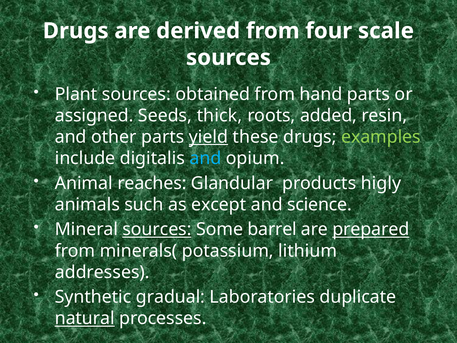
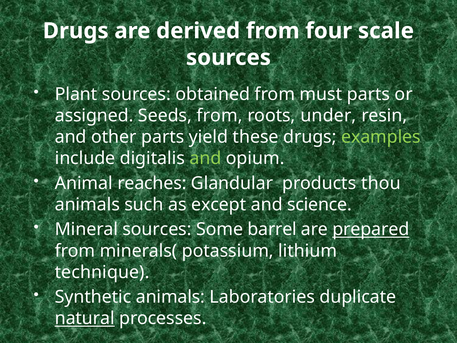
hand: hand -> must
Seeds thick: thick -> from
added: added -> under
yield underline: present -> none
and at (205, 158) colour: light blue -> light green
higly: higly -> thou
sources at (157, 229) underline: present -> none
addresses: addresses -> technique
Synthetic gradual: gradual -> animals
